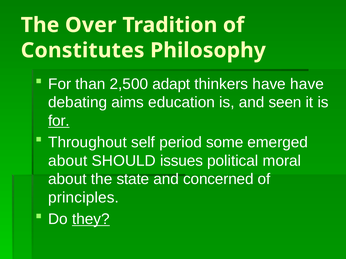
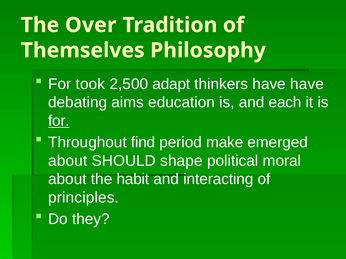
Constitutes: Constitutes -> Themselves
than: than -> took
seen: seen -> each
self: self -> find
some: some -> make
issues: issues -> shape
state: state -> habit
concerned: concerned -> interacting
they underline: present -> none
